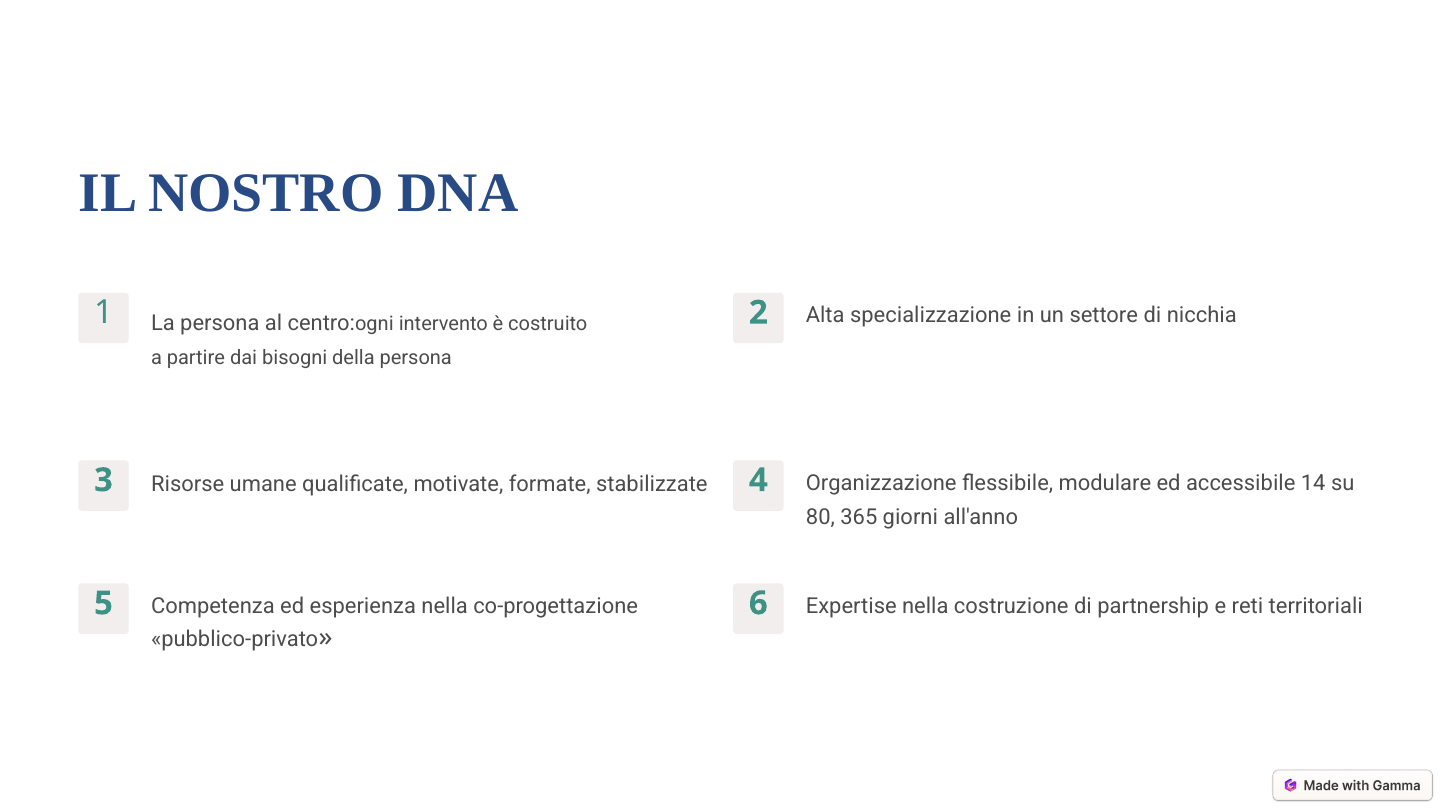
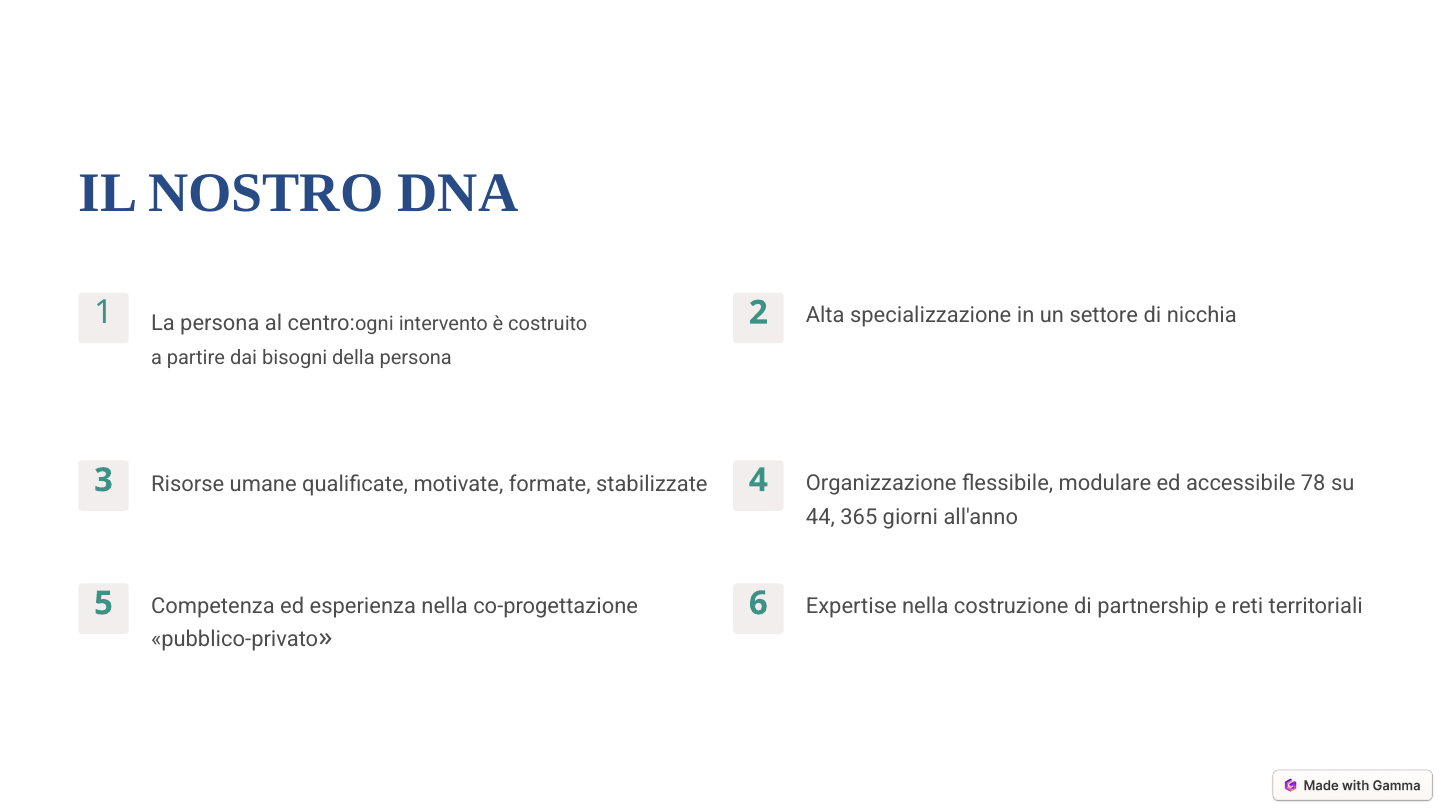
14: 14 -> 78
80: 80 -> 44
